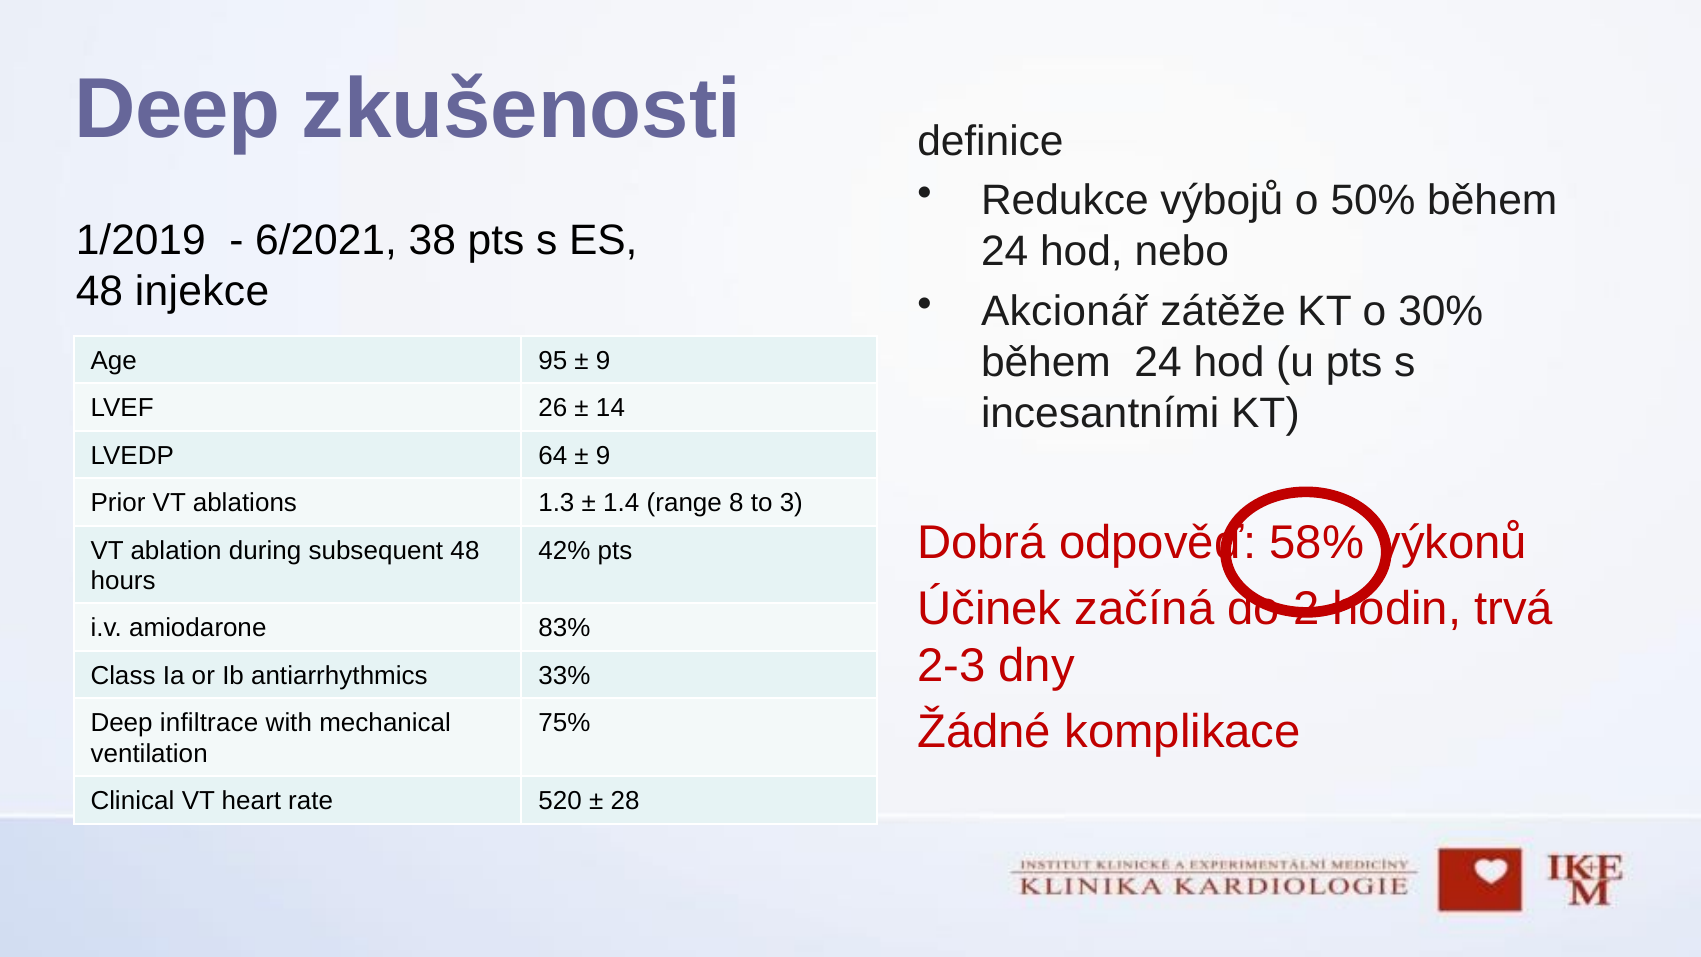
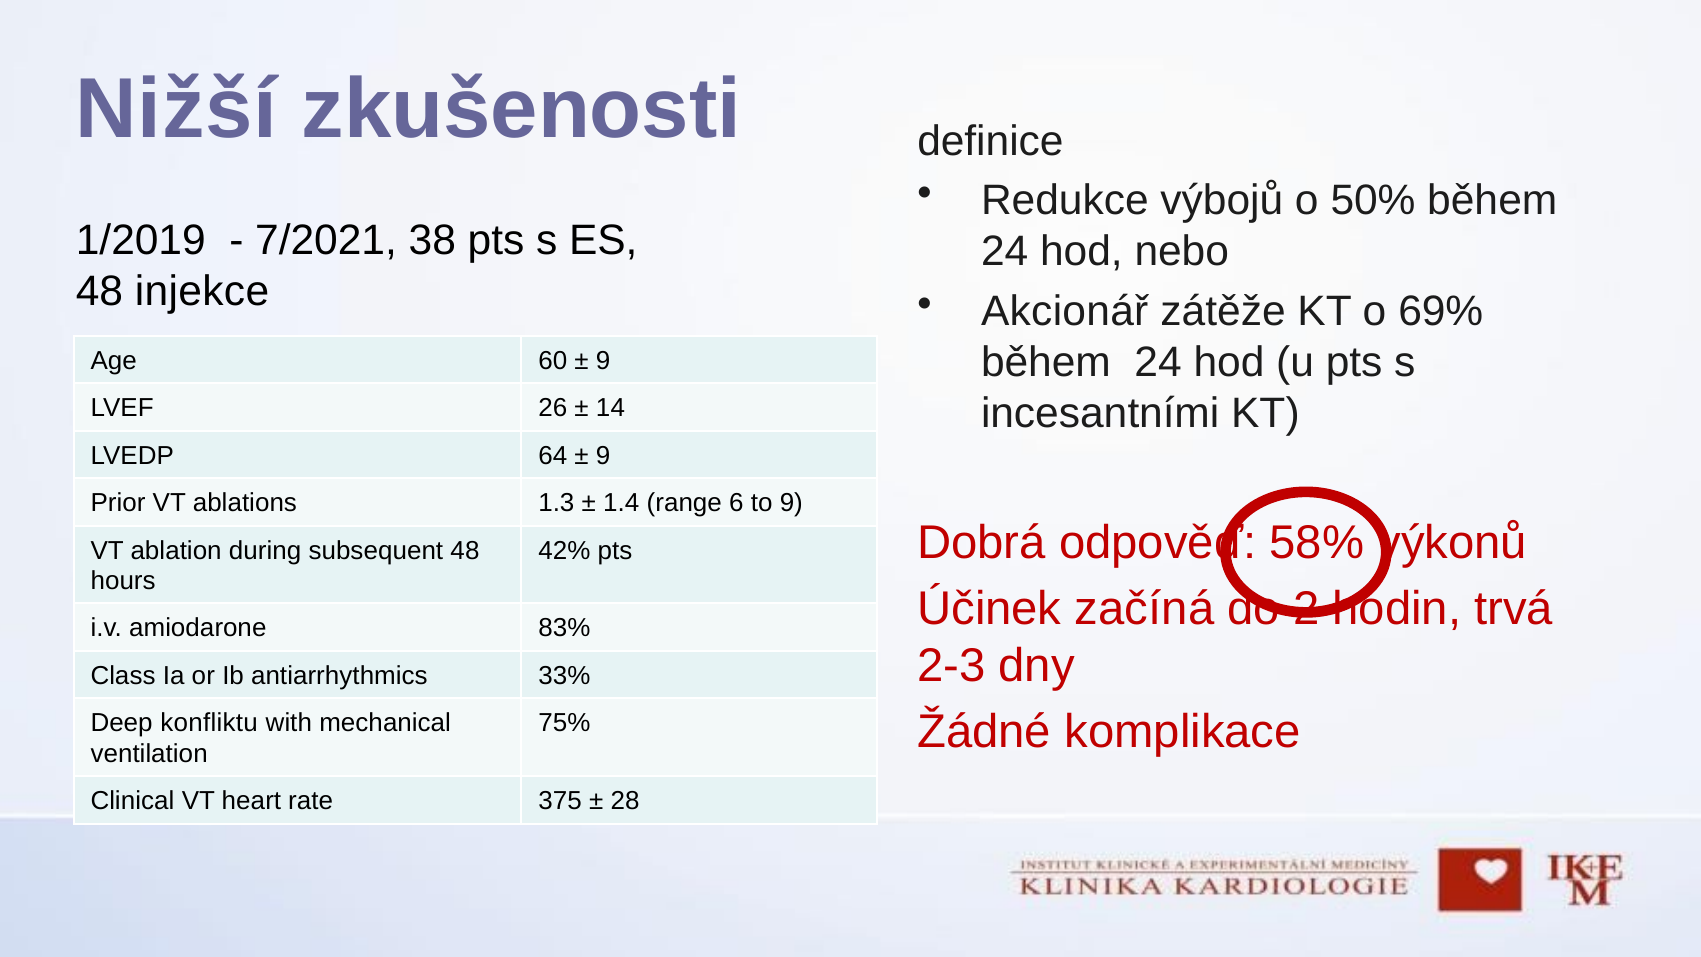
Deep at (177, 110): Deep -> Nižší
6/2021: 6/2021 -> 7/2021
30%: 30% -> 69%
95: 95 -> 60
8: 8 -> 6
to 3: 3 -> 9
infiltrace: infiltrace -> konfliktu
520: 520 -> 375
